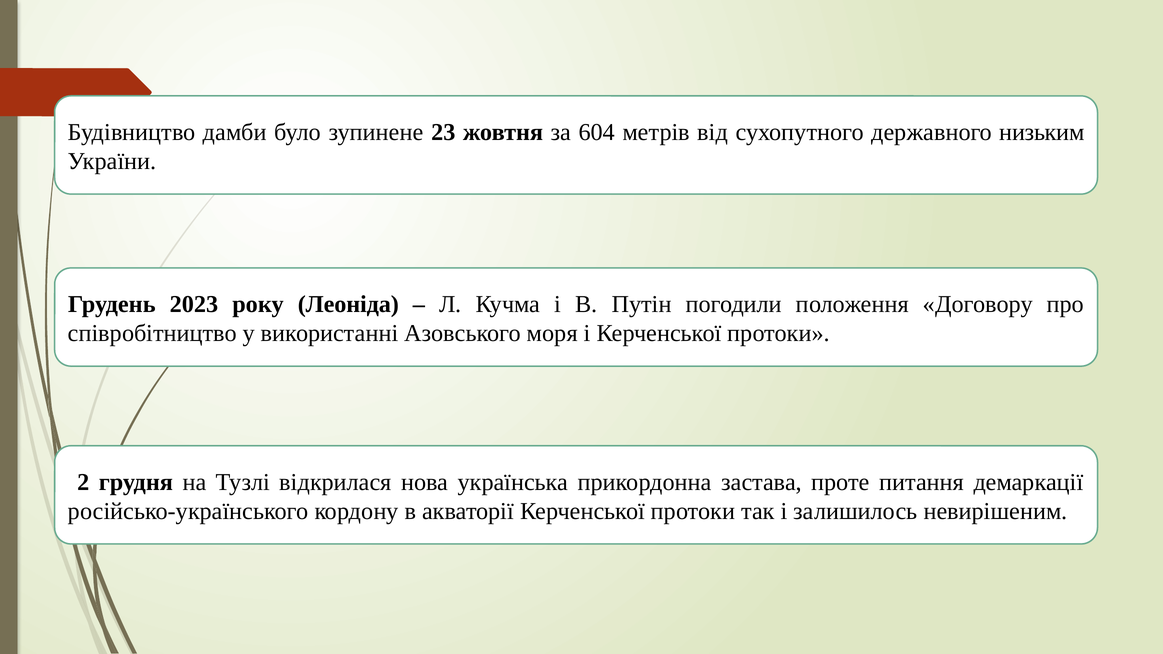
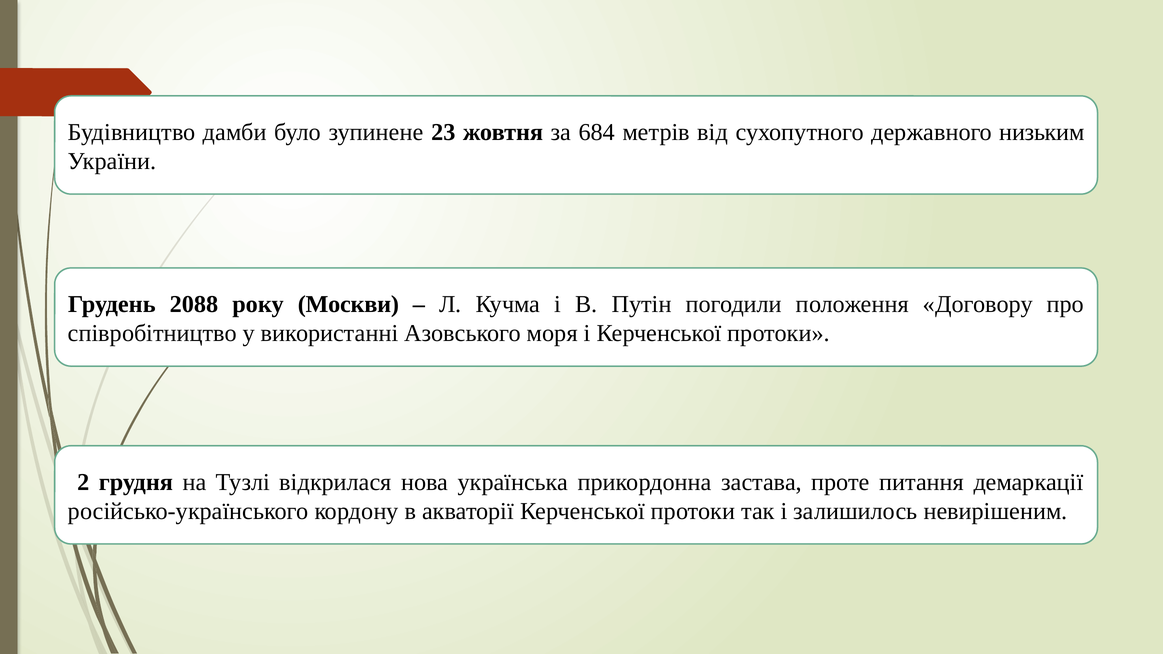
604: 604 -> 684
2023: 2023 -> 2088
Леоніда: Леоніда -> Москви
